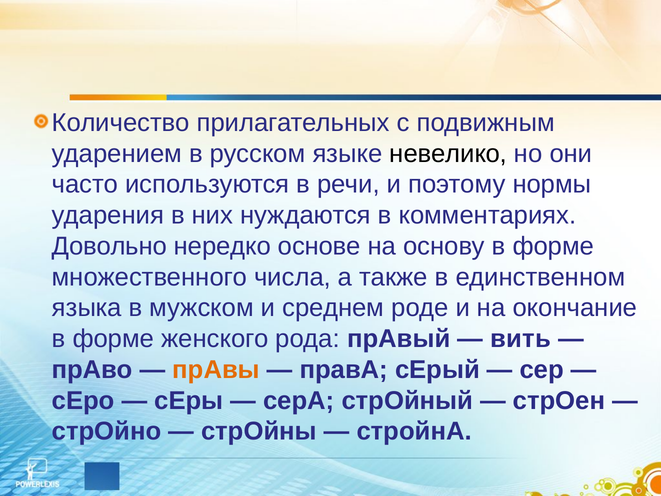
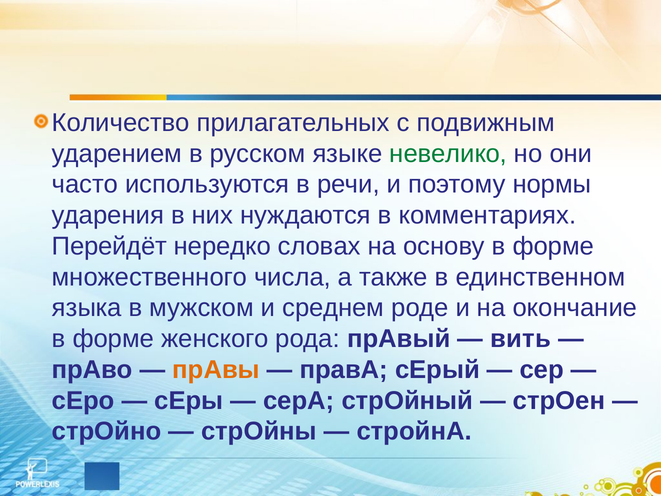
невелико colour: black -> green
Довольно: Довольно -> Перейдёт
основе: основе -> словах
